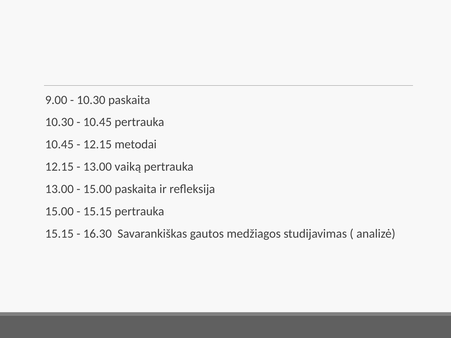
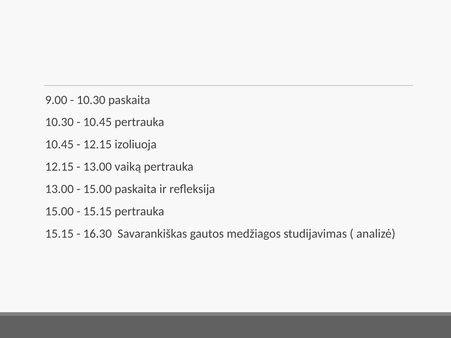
metodai: metodai -> izoliuoja
